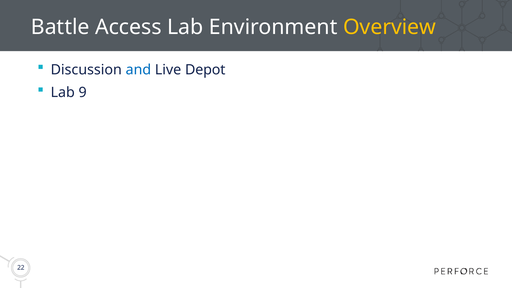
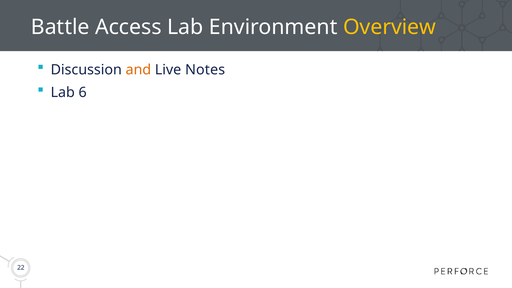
and colour: blue -> orange
Depot: Depot -> Notes
9: 9 -> 6
